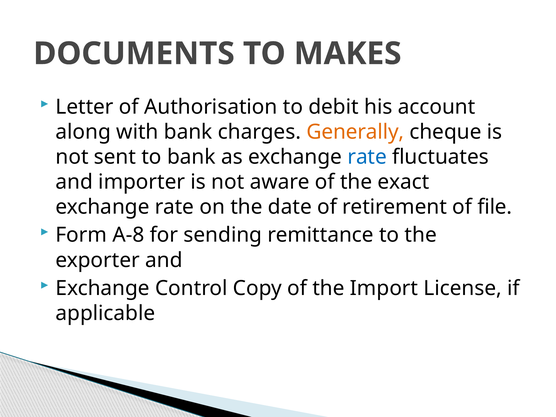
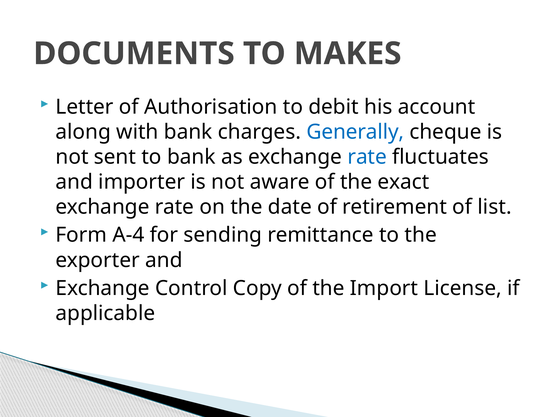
Generally colour: orange -> blue
file: file -> list
A-8: A-8 -> A-4
